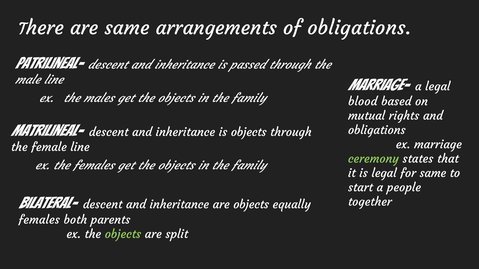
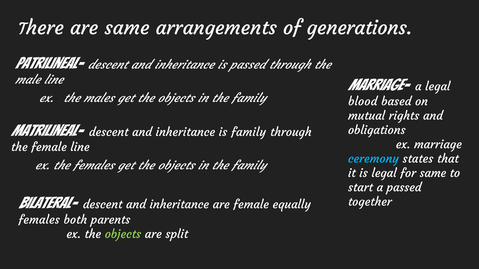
of obligations: obligations -> generations
is objects: objects -> family
ceremony colour: light green -> light blue
a people: people -> passed
are objects: objects -> female
